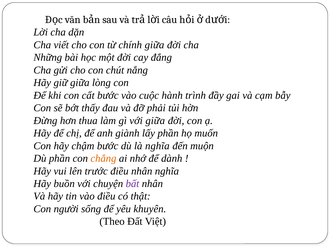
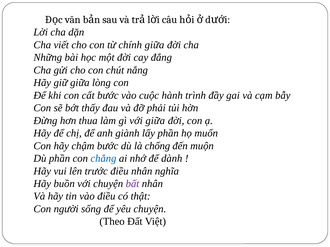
là nghĩa: nghĩa -> chống
chẳng colour: orange -> blue
yêu khuyên: khuyên -> chuyện
